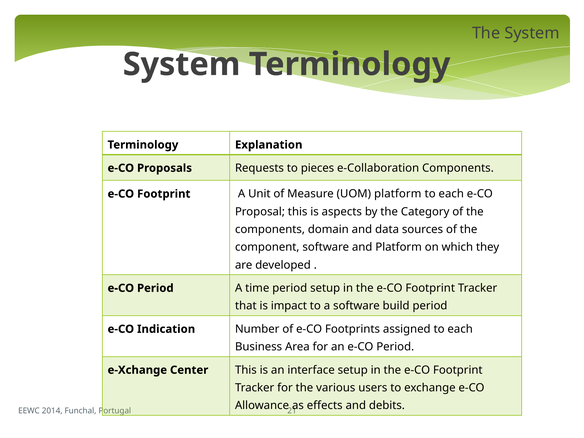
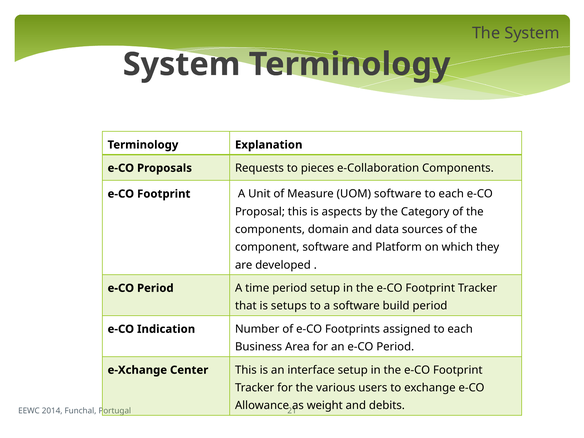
UOM platform: platform -> software
impact: impact -> setups
effects: effects -> weight
